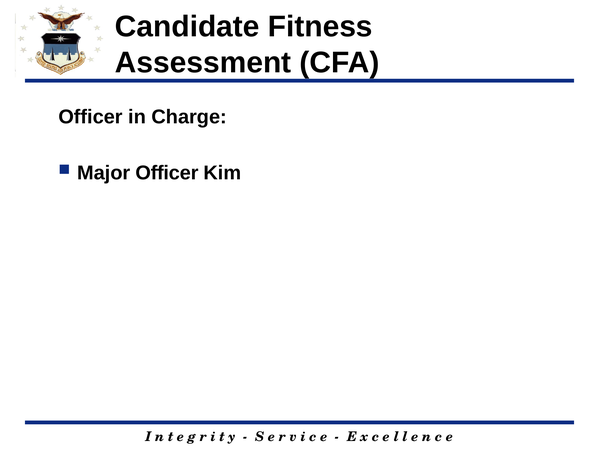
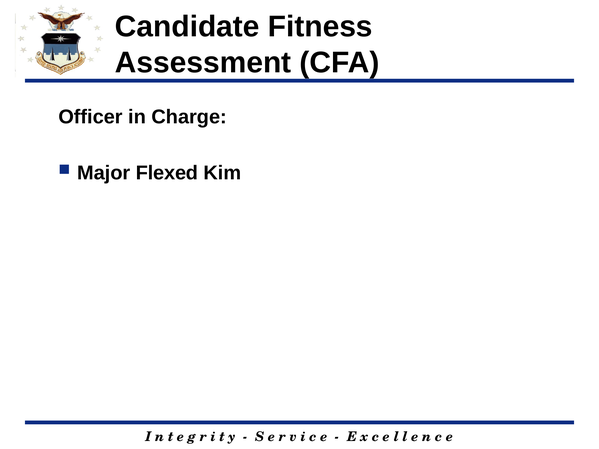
Major Officer: Officer -> Flexed
